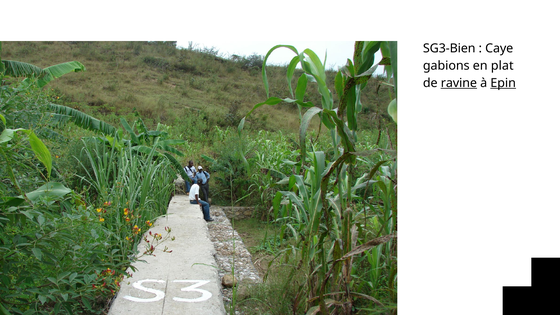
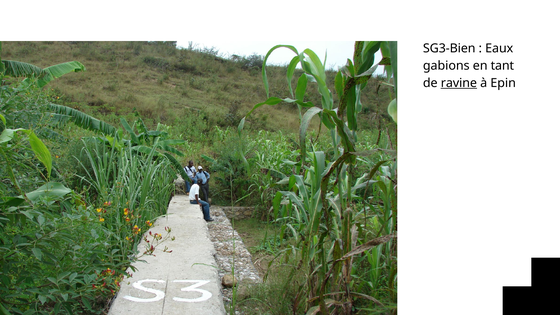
Caye: Caye -> Eaux
plat: plat -> tant
Epin underline: present -> none
